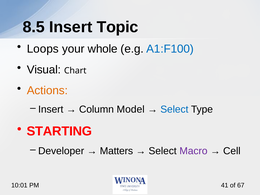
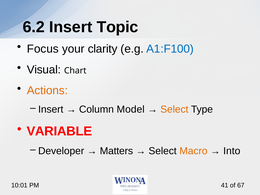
8.5: 8.5 -> 6.2
Loops: Loops -> Focus
whole: whole -> clarity
Select at (174, 109) colour: blue -> orange
STARTING: STARTING -> VARIABLE
Macro colour: purple -> orange
Cell: Cell -> Into
